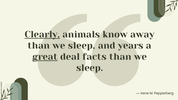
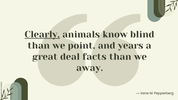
away: away -> blind
sleep at (82, 46): sleep -> point
great underline: present -> none
sleep at (90, 68): sleep -> away
